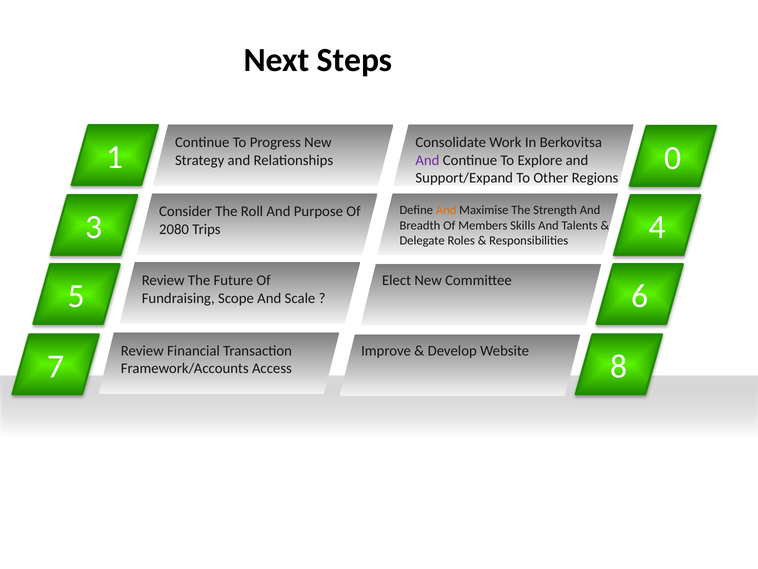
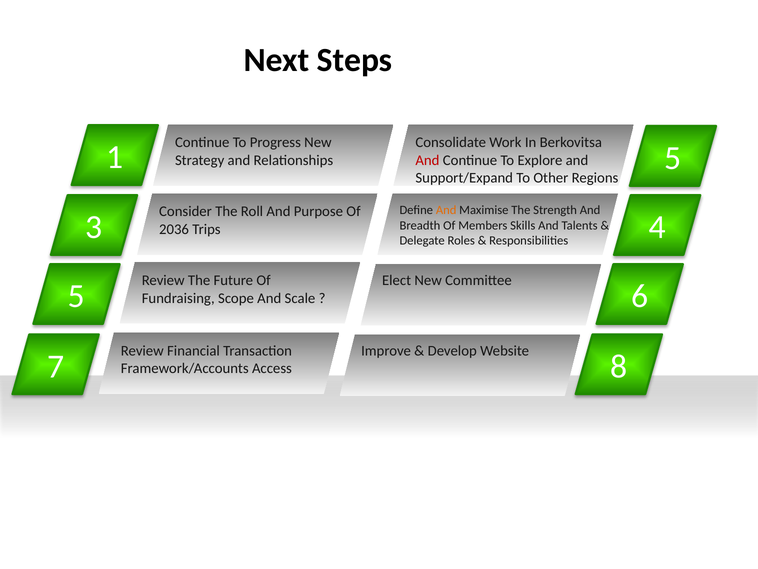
And at (427, 160) colour: purple -> red
Relationships 0: 0 -> 5
2080: 2080 -> 2036
